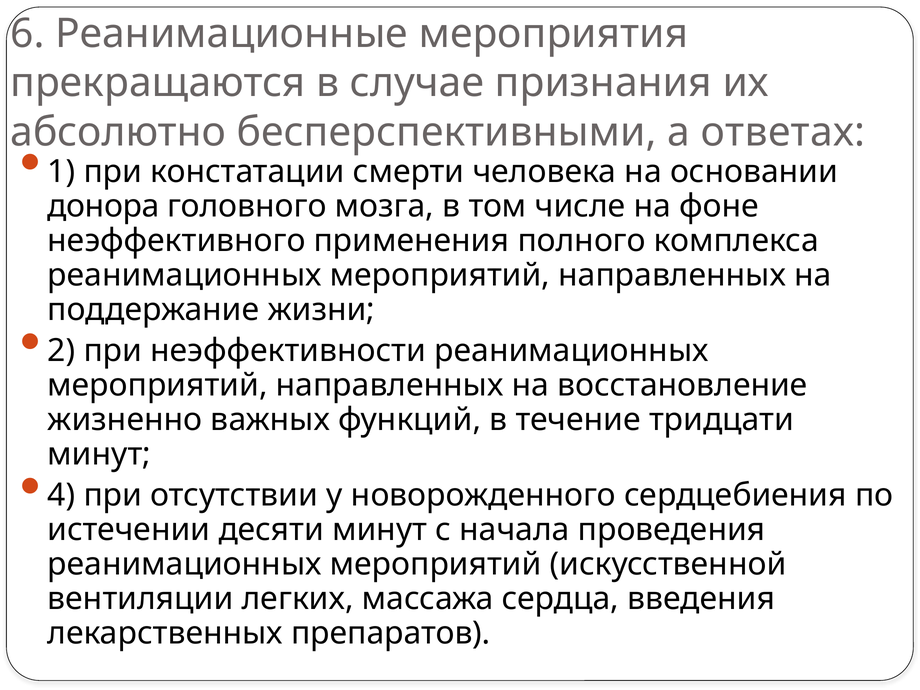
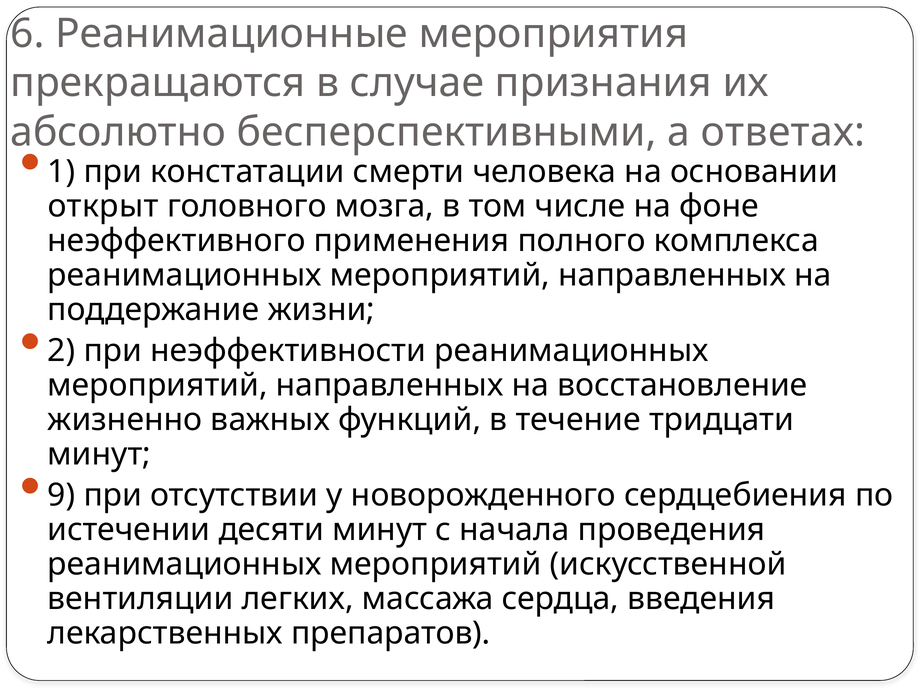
донора: донора -> открыт
4: 4 -> 9
